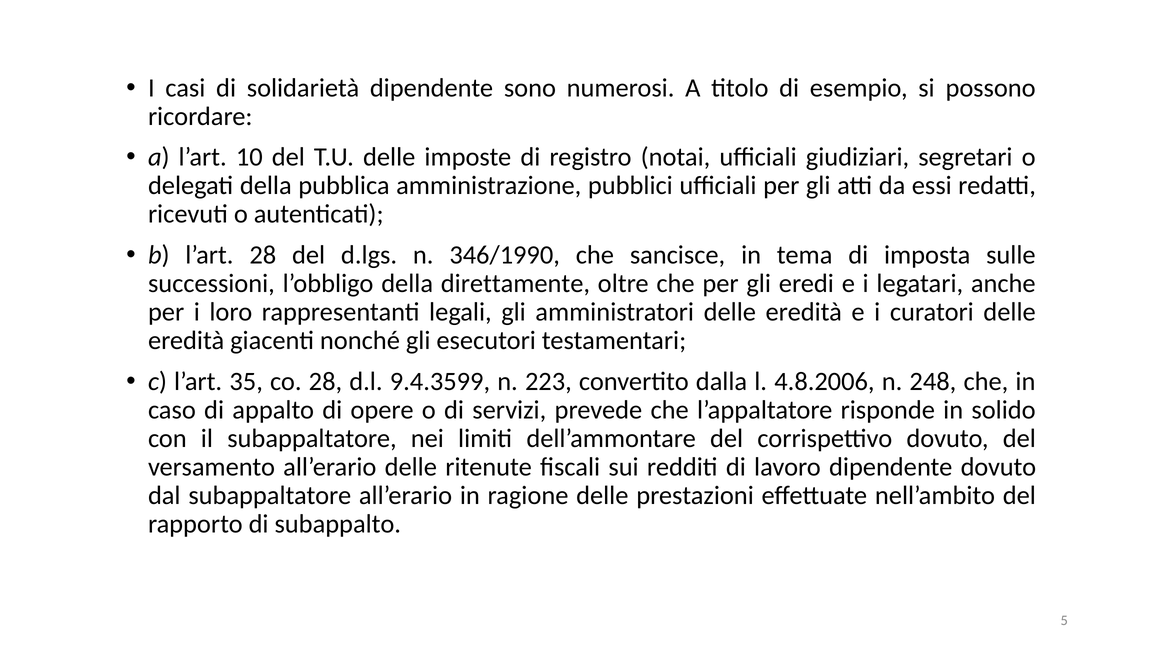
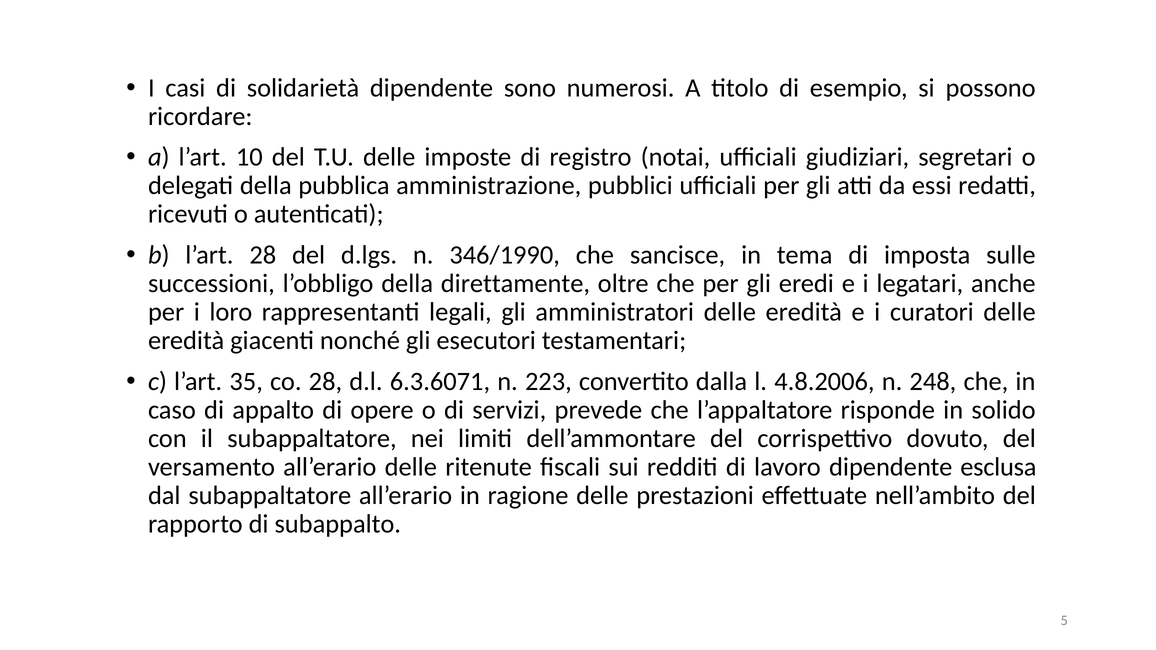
9.4.3599: 9.4.3599 -> 6.3.6071
dipendente dovuto: dovuto -> esclusa
